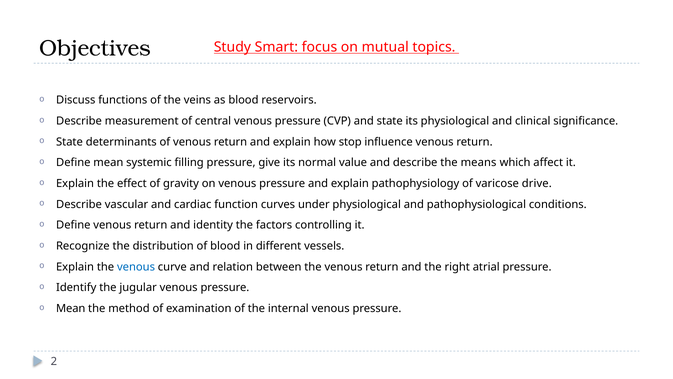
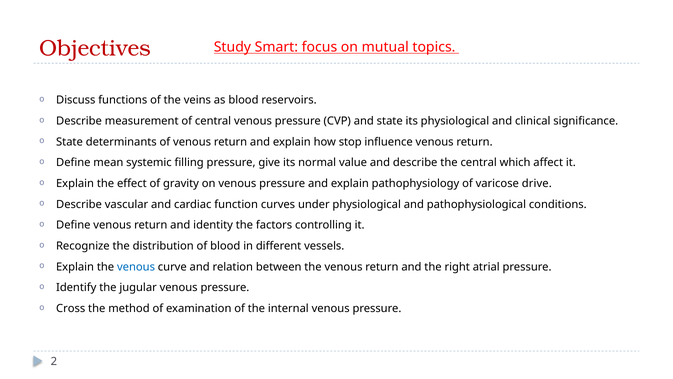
Objectives colour: black -> red
the means: means -> central
Mean at (71, 308): Mean -> Cross
